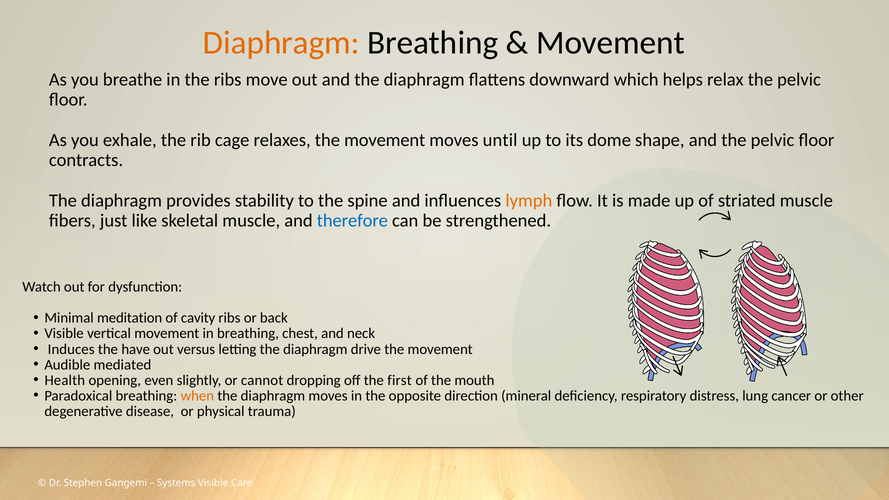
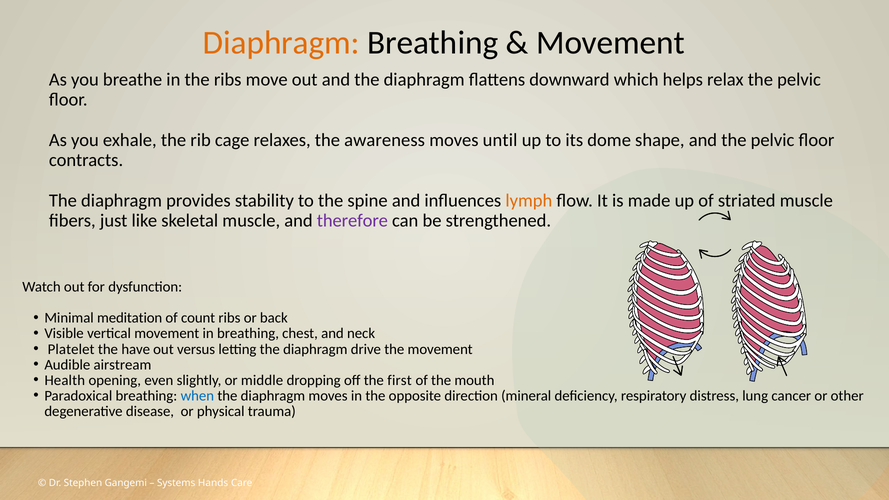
relaxes the movement: movement -> awareness
therefore colour: blue -> purple
cavity: cavity -> count
Induces: Induces -> Platelet
mediated: mediated -> airstream
cannot: cannot -> middle
when colour: orange -> blue
Systems Visible: Visible -> Hands
